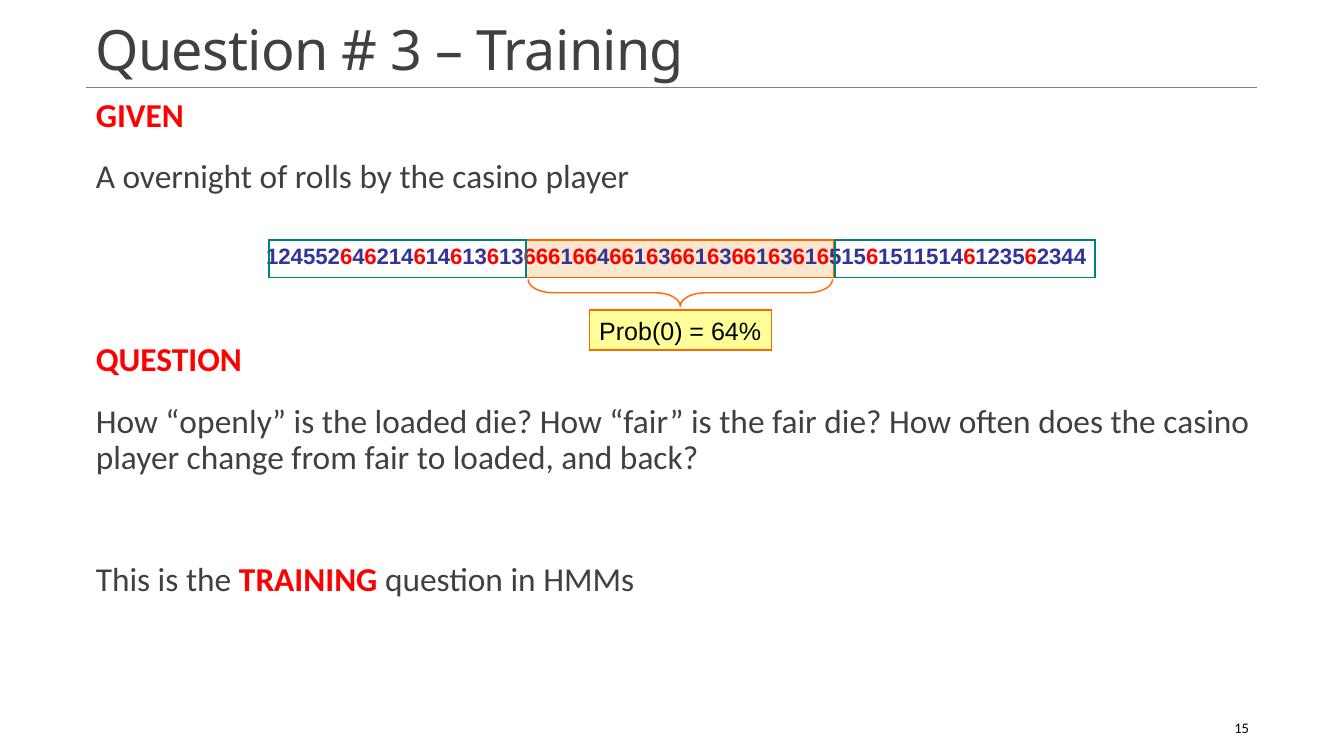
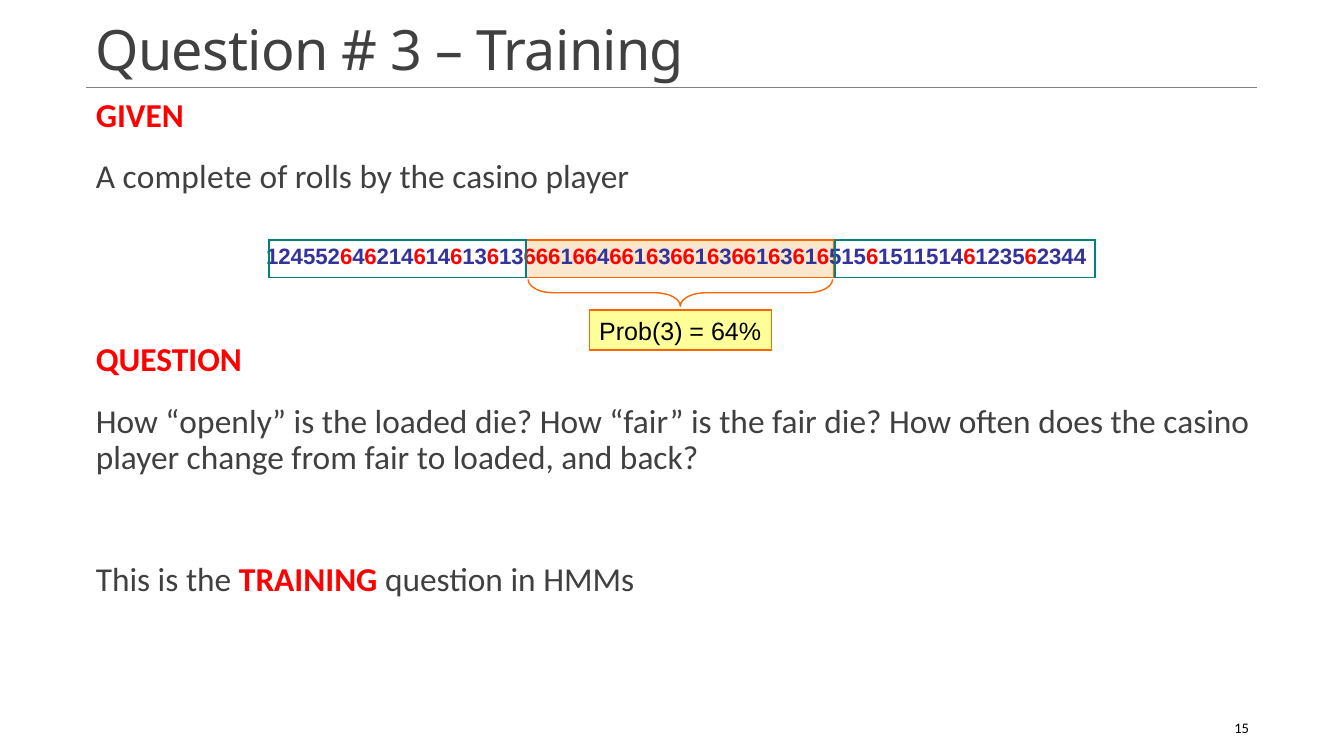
overnight: overnight -> complete
Prob(0: Prob(0 -> Prob(3
